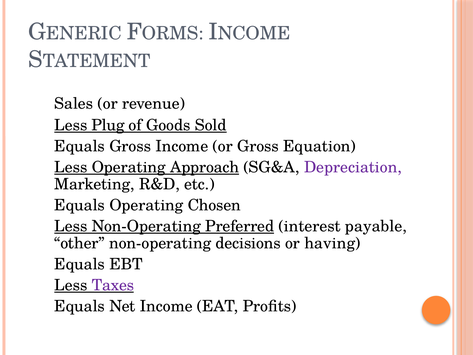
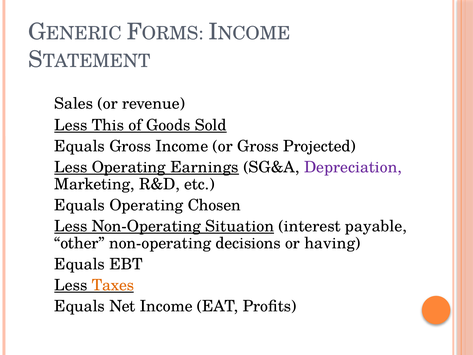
Plug: Plug -> This
Equation: Equation -> Projected
Approach: Approach -> Earnings
Preferred: Preferred -> Situation
Taxes colour: purple -> orange
